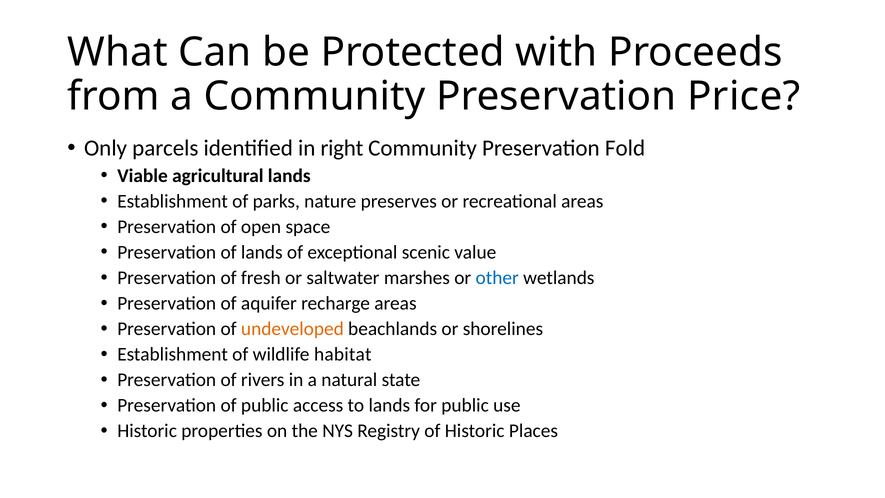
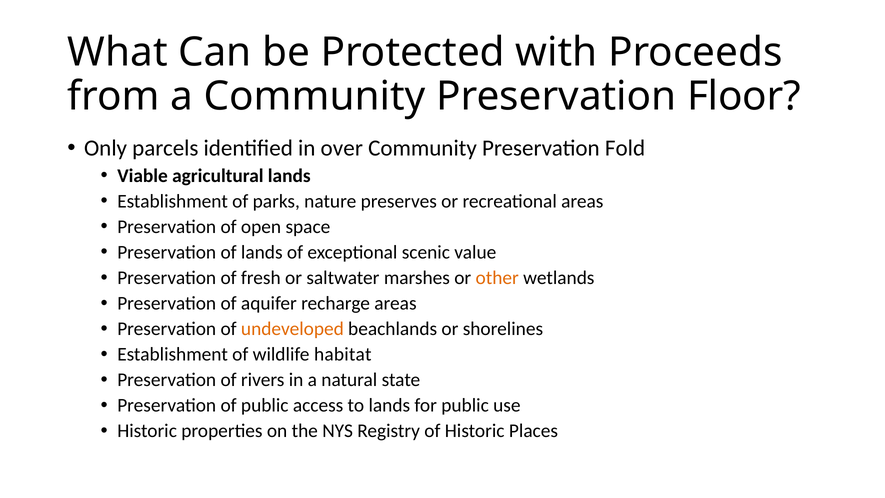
Price: Price -> Floor
right: right -> over
other colour: blue -> orange
